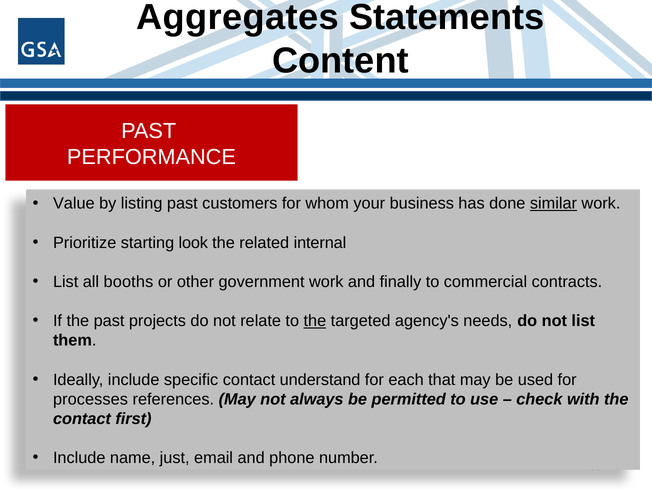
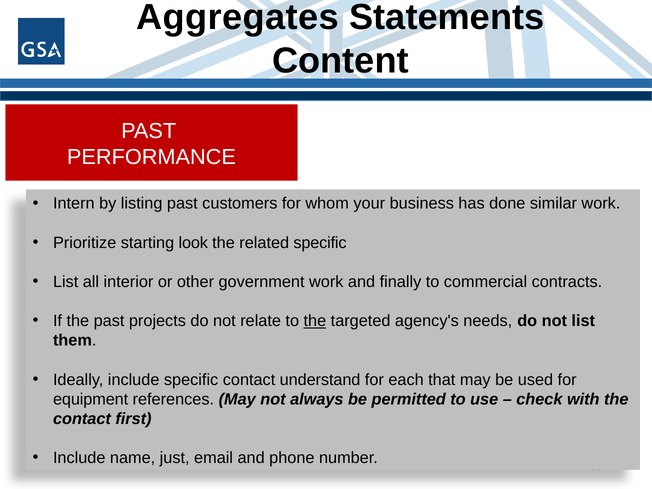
Value: Value -> Intern
similar underline: present -> none
related internal: internal -> specific
booths: booths -> interior
processes: processes -> equipment
